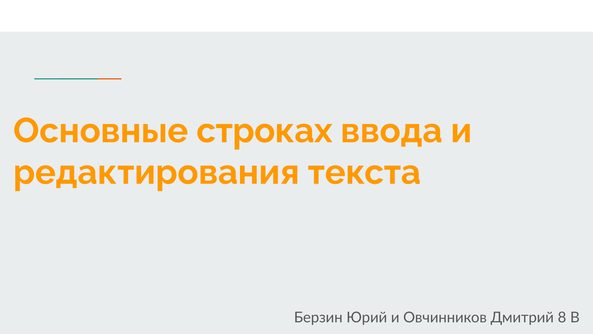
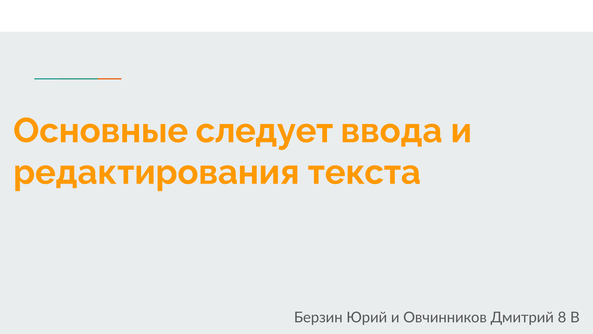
строках: строках -> следует
